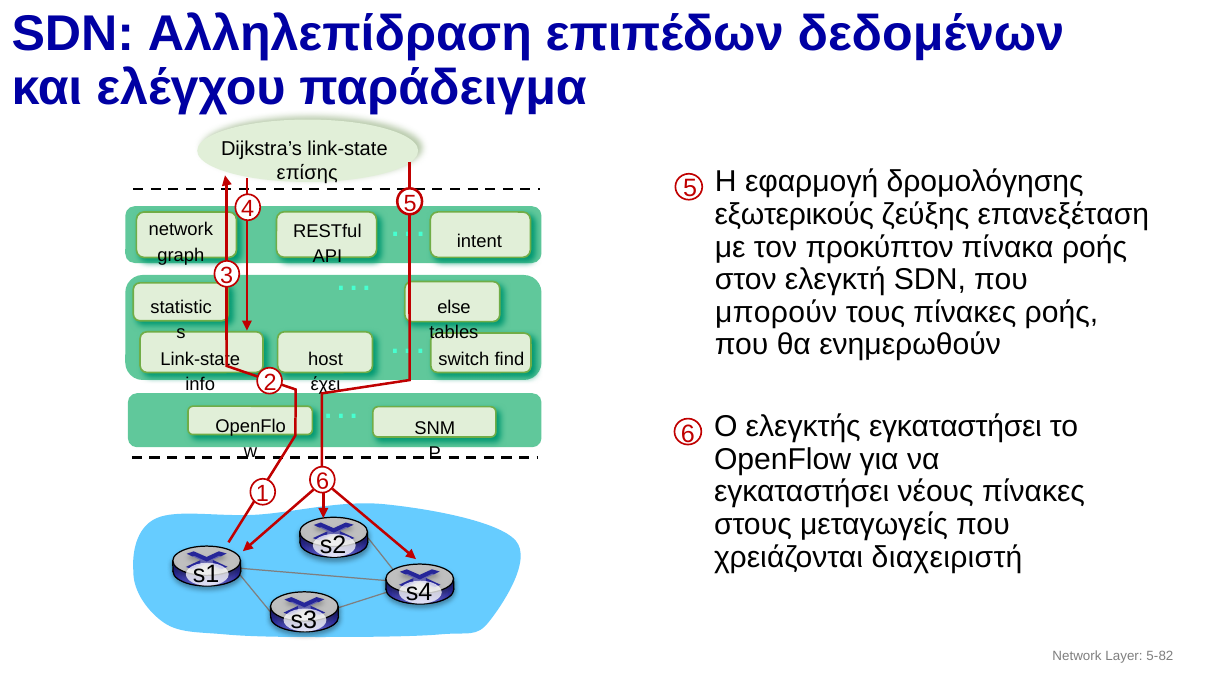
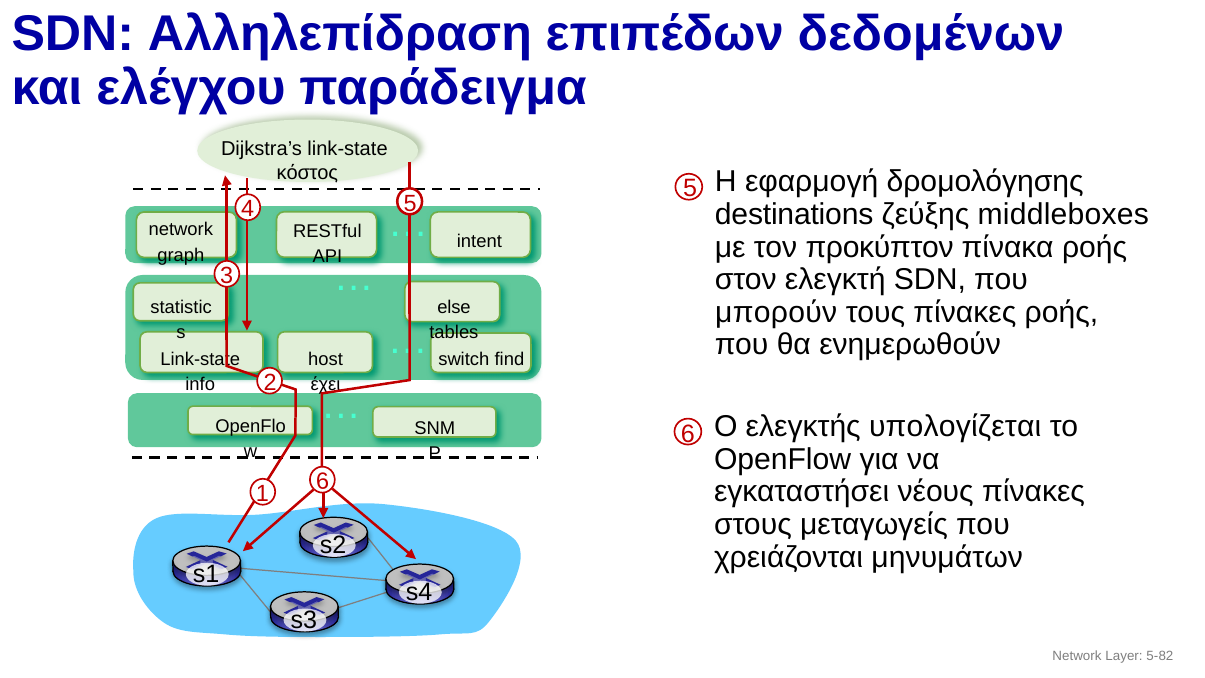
επίσης: επίσης -> κόστος
εξωτερικούς: εξωτερικούς -> destinations
επανεξέταση: επανεξέταση -> middleboxes
ελεγκτής εγκαταστήσει: εγκαταστήσει -> υπολογίζεται
διαχειριστή: διαχειριστή -> μηνυμάτων
